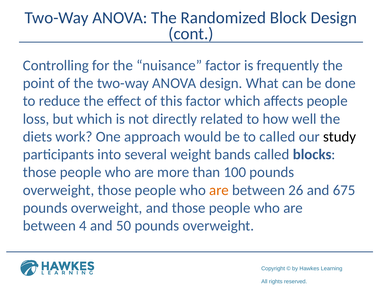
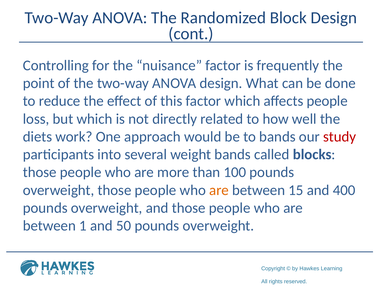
to called: called -> bands
study colour: black -> red
26: 26 -> 15
675: 675 -> 400
4: 4 -> 1
